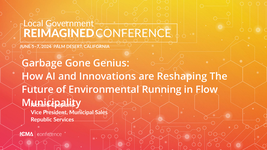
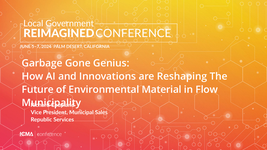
Running: Running -> Material
